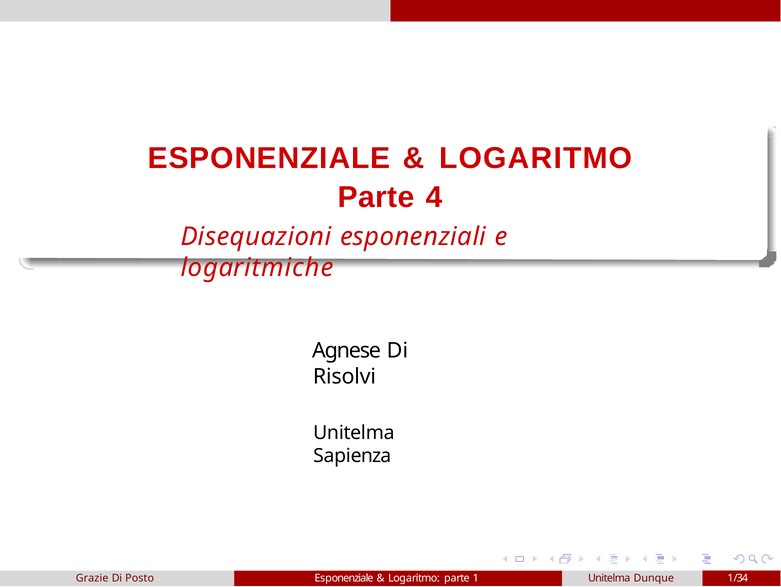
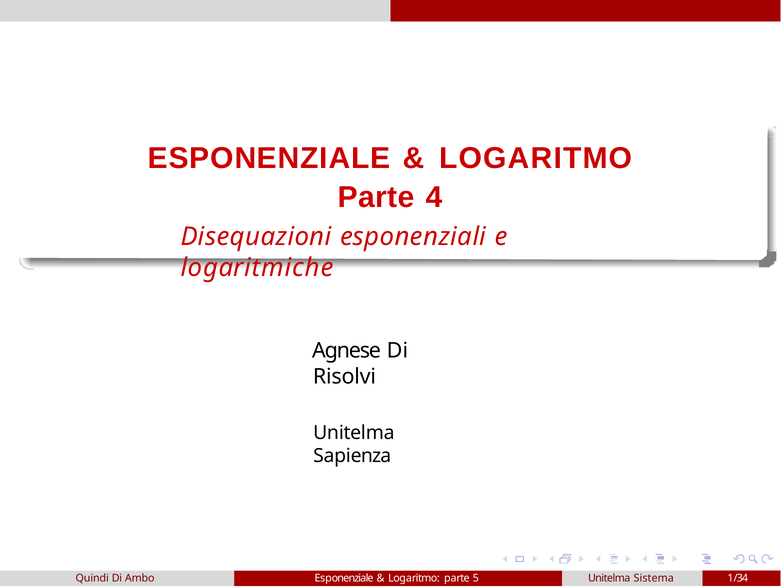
Grazie: Grazie -> Quindi
Posto: Posto -> Ambo
1: 1 -> 5
Dunque: Dunque -> Sistema
